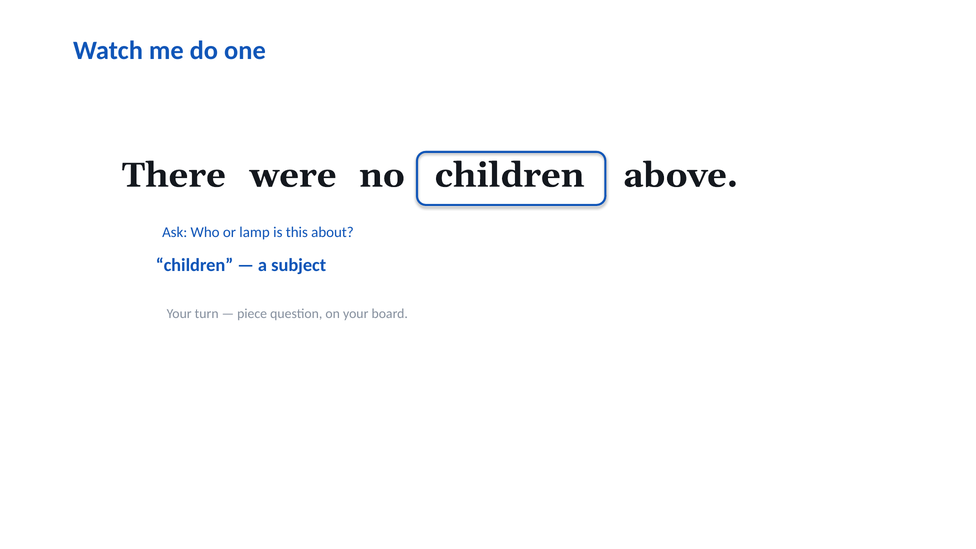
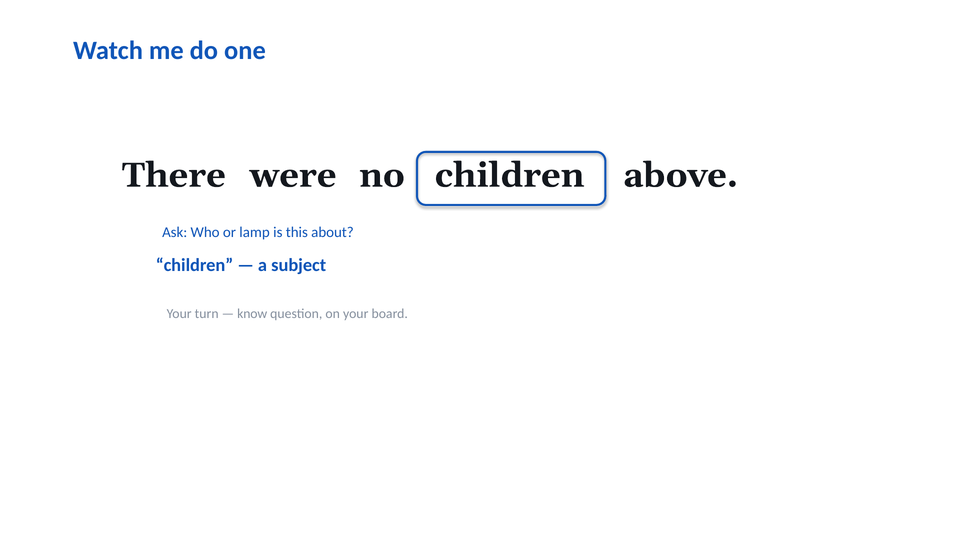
piece: piece -> know
